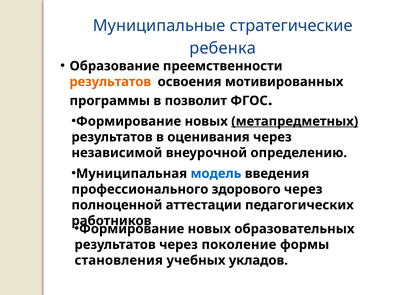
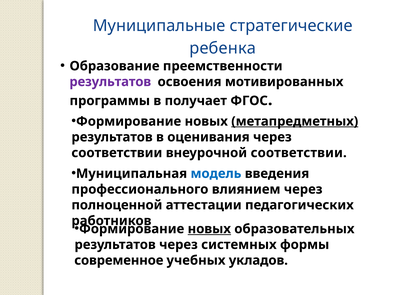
результатов at (110, 82) colour: orange -> purple
позволит: позволит -> получает
независимой at (117, 153): независимой -> соответствии
внеурочной определению: определению -> соответствии
здорового: здорового -> влиянием
новых at (209, 229) underline: none -> present
поколение: поколение -> системных
становления: становления -> современное
